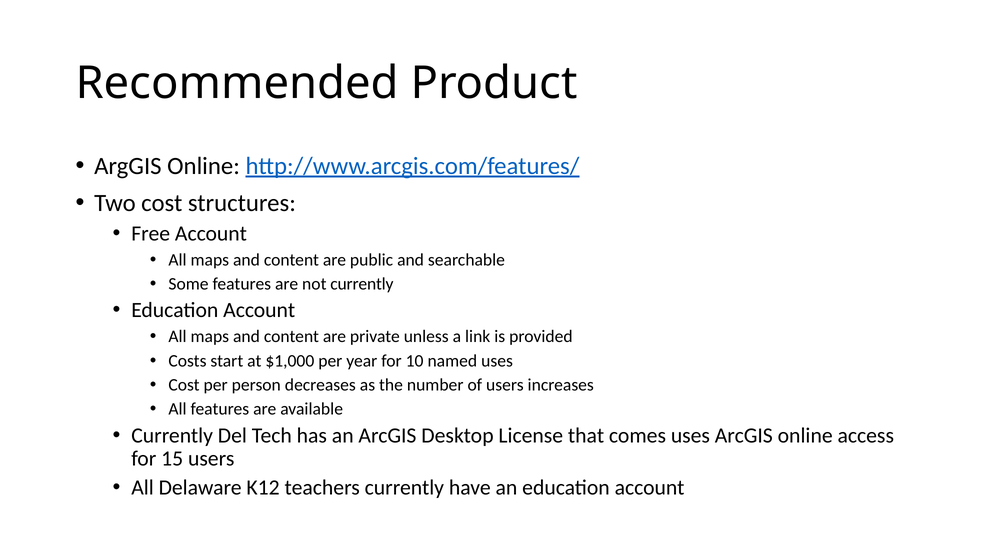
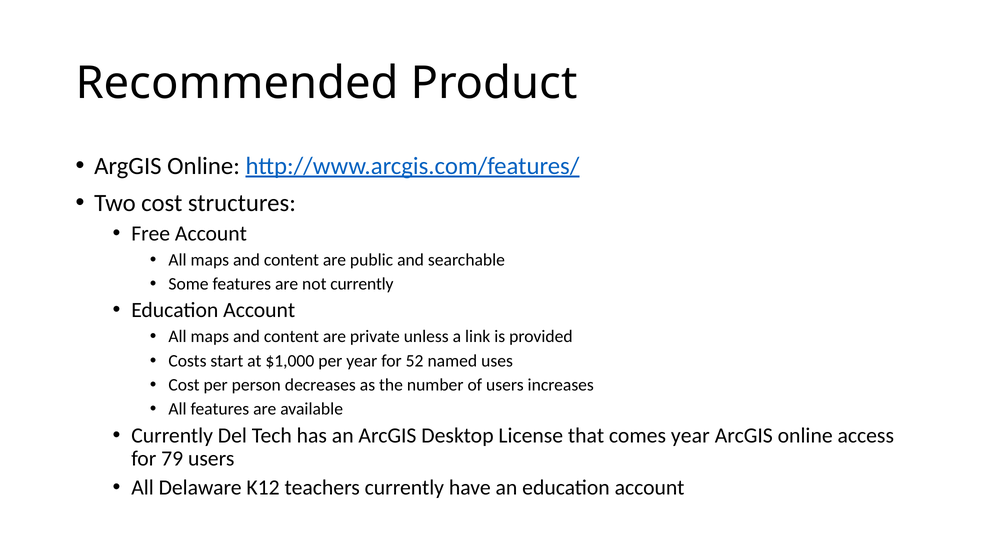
10: 10 -> 52
comes uses: uses -> year
15: 15 -> 79
